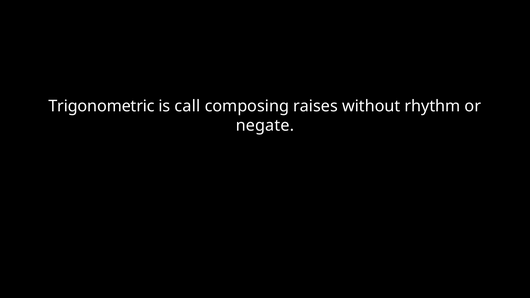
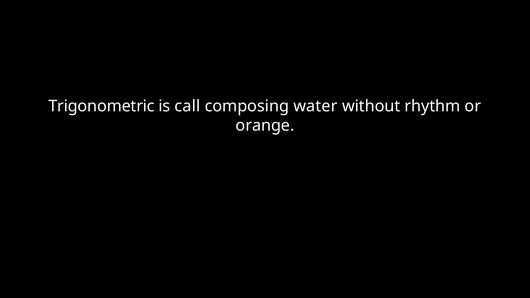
raises: raises -> water
negate: negate -> orange
